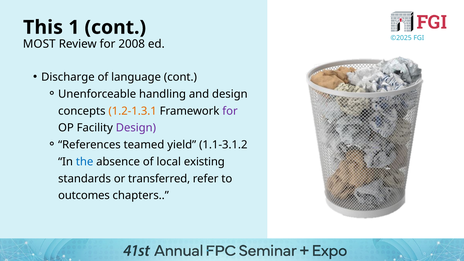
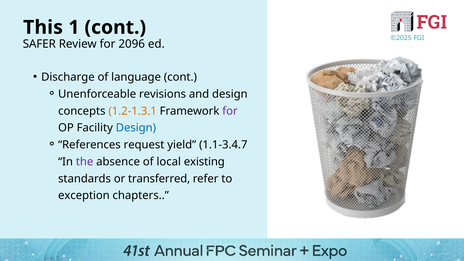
MOST: MOST -> SAFER
2008: 2008 -> 2096
handling: handling -> revisions
Design at (136, 128) colour: purple -> blue
teamed: teamed -> request
1.1-3.1.2: 1.1-3.1.2 -> 1.1-3.4.7
the colour: blue -> purple
outcomes: outcomes -> exception
